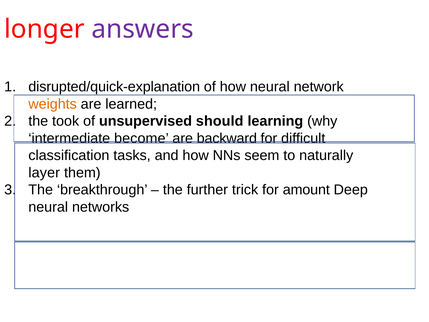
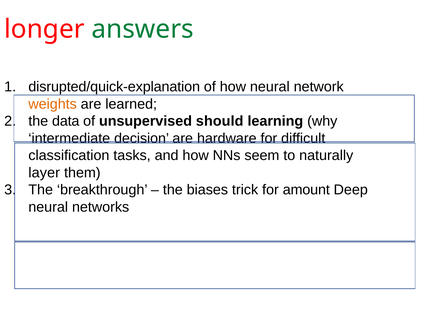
answers colour: purple -> green
took: took -> data
become: become -> decision
backward: backward -> hardware
further: further -> biases
